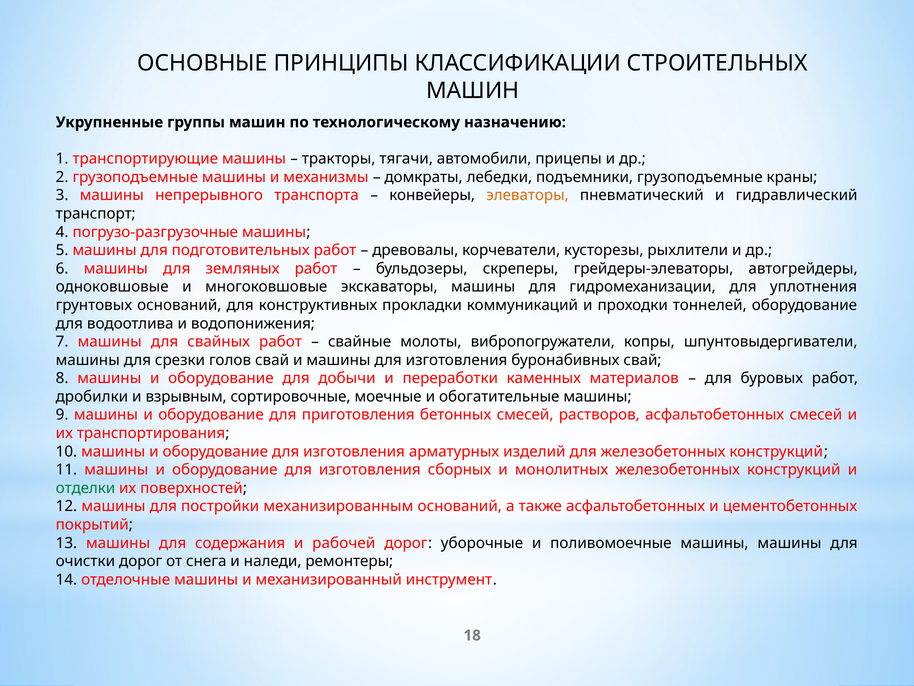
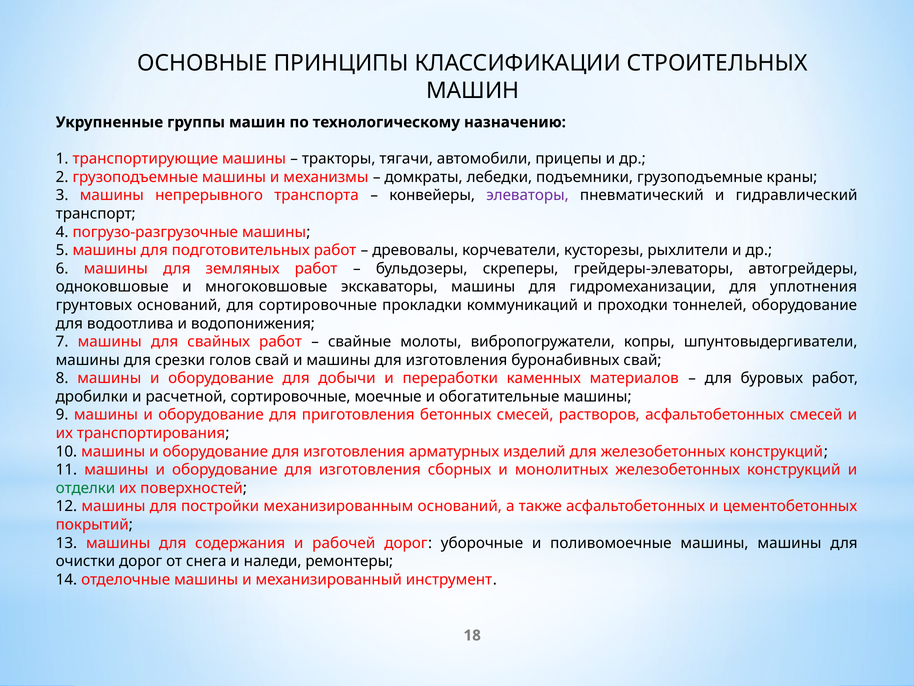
элеваторы colour: orange -> purple
для конструктивных: конструктивных -> сортировочные
взрывным: взрывным -> расчетной
